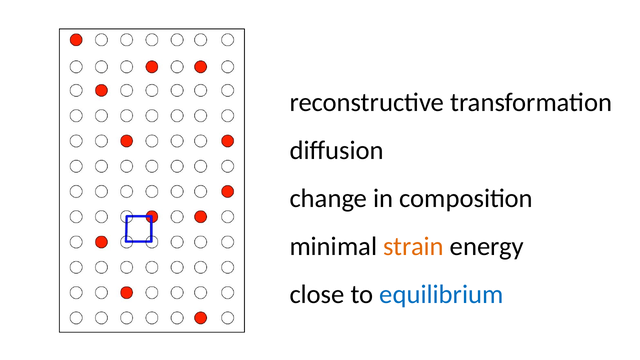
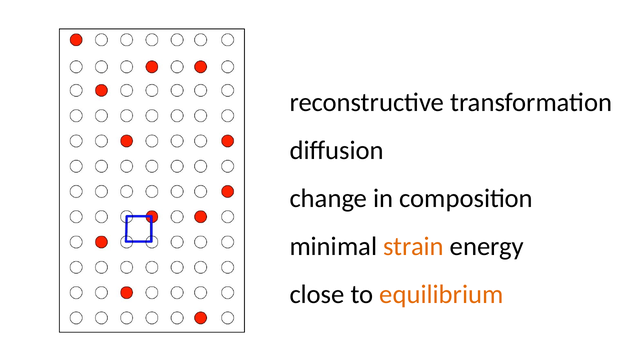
equilibrium colour: blue -> orange
